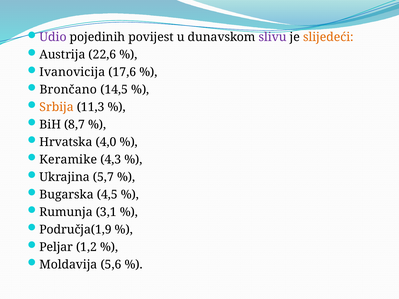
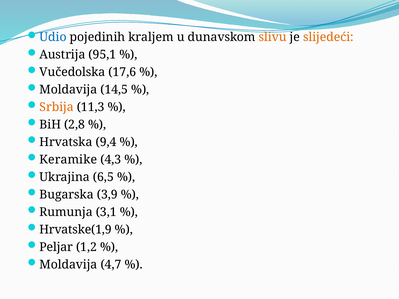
Udio colour: purple -> blue
povijest: povijest -> kraljem
slivu colour: purple -> orange
22,6: 22,6 -> 95,1
Ivanovicija: Ivanovicija -> Vučedolska
Brončano at (68, 90): Brončano -> Moldavija
8,7: 8,7 -> 2,8
4,0: 4,0 -> 9,4
5,7: 5,7 -> 6,5
4,5: 4,5 -> 3,9
Područja(1,9: Područja(1,9 -> Hrvatske(1,9
5,6: 5,6 -> 4,7
